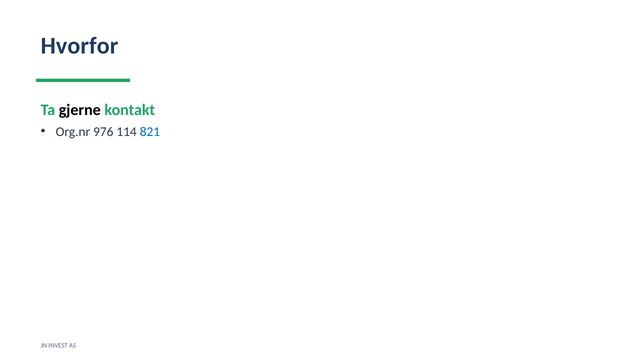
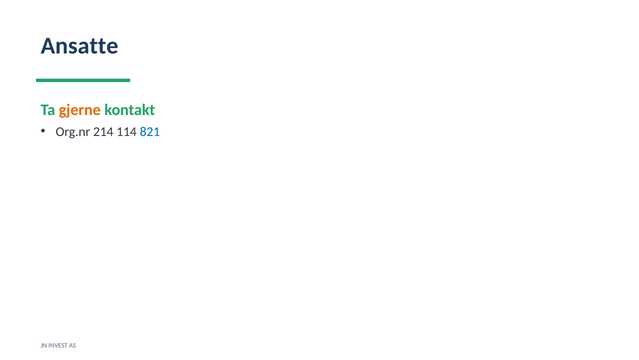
Hvorfor: Hvorfor -> Ansatte
gjerne colour: black -> orange
976: 976 -> 214
